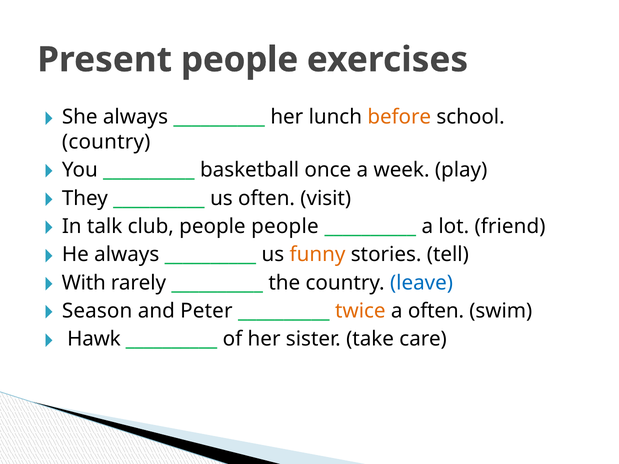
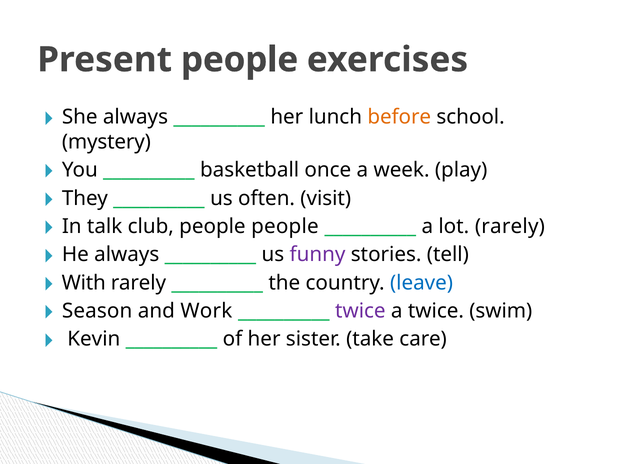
country at (106, 142): country -> mystery
lot friend: friend -> rarely
funny colour: orange -> purple
Peter: Peter -> Work
twice at (360, 311) colour: orange -> purple
a often: often -> twice
Hawk: Hawk -> Kevin
